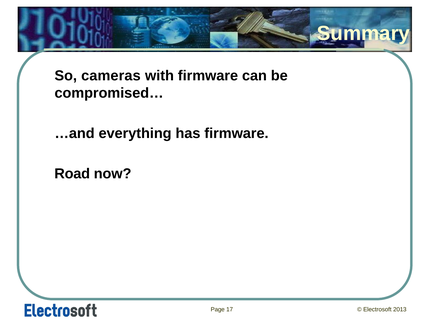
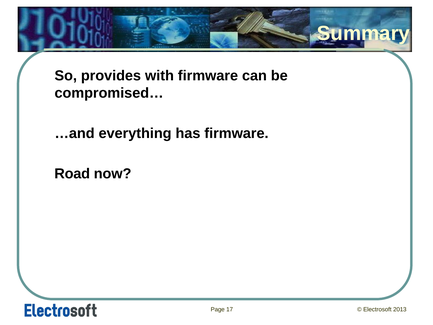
cameras: cameras -> provides
